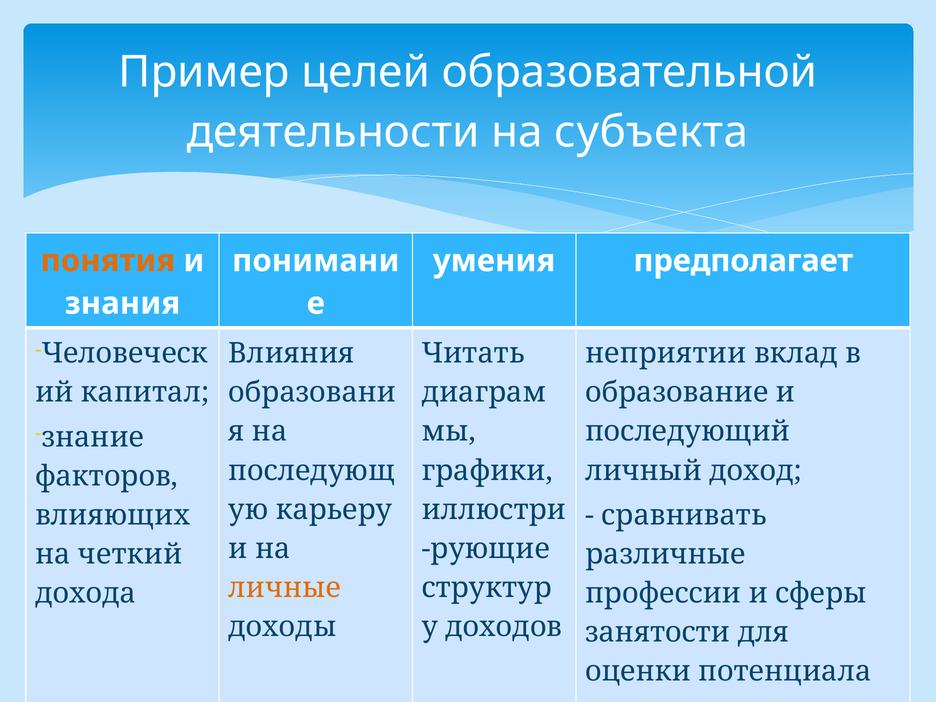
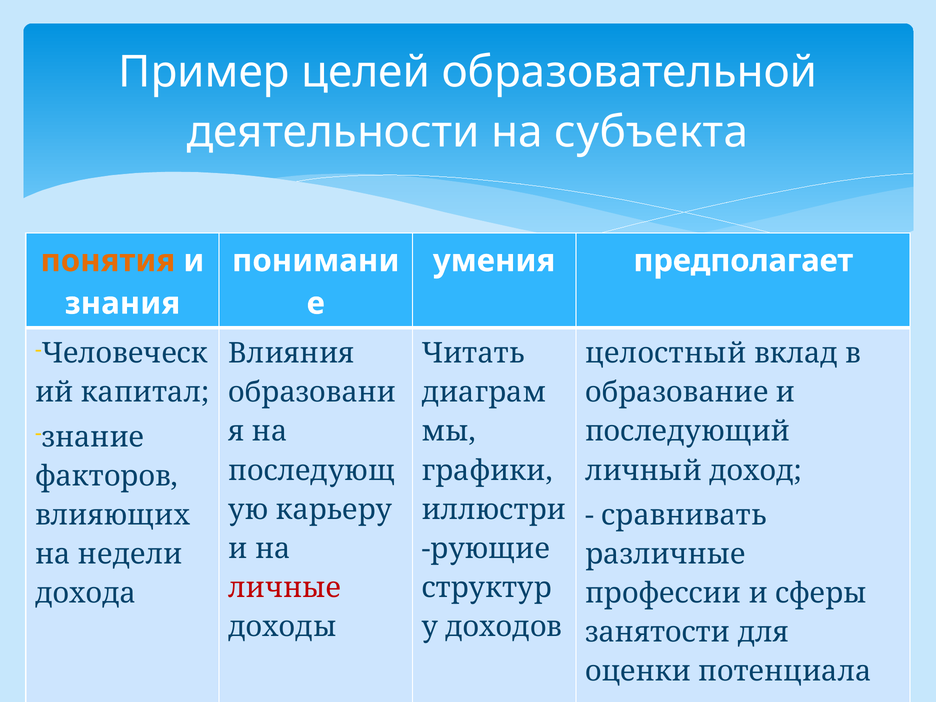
неприятии: неприятии -> целостный
четкий: четкий -> недели
личные colour: orange -> red
